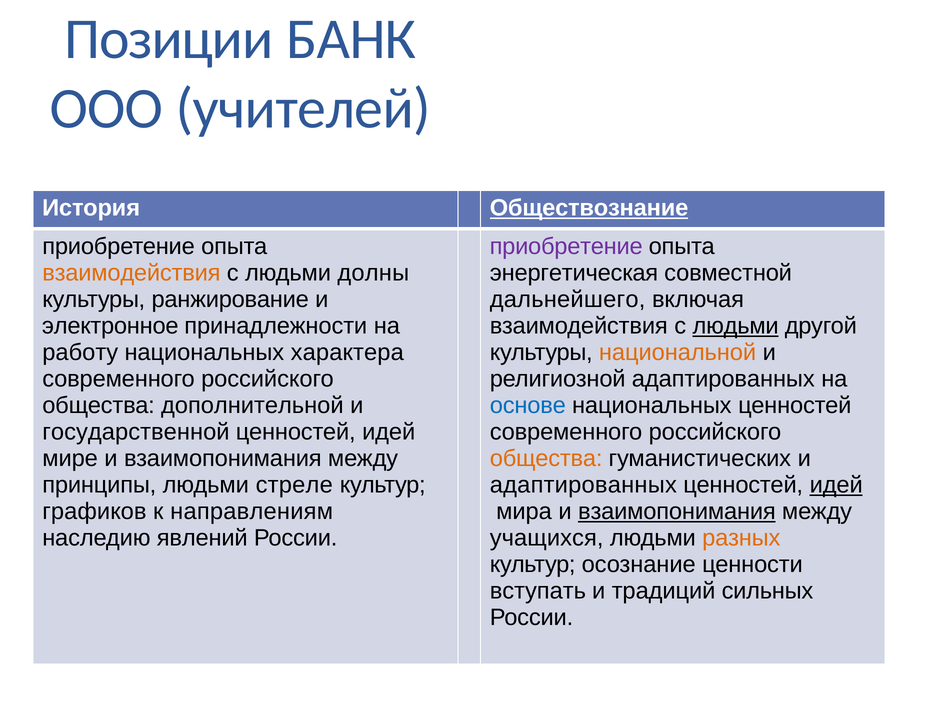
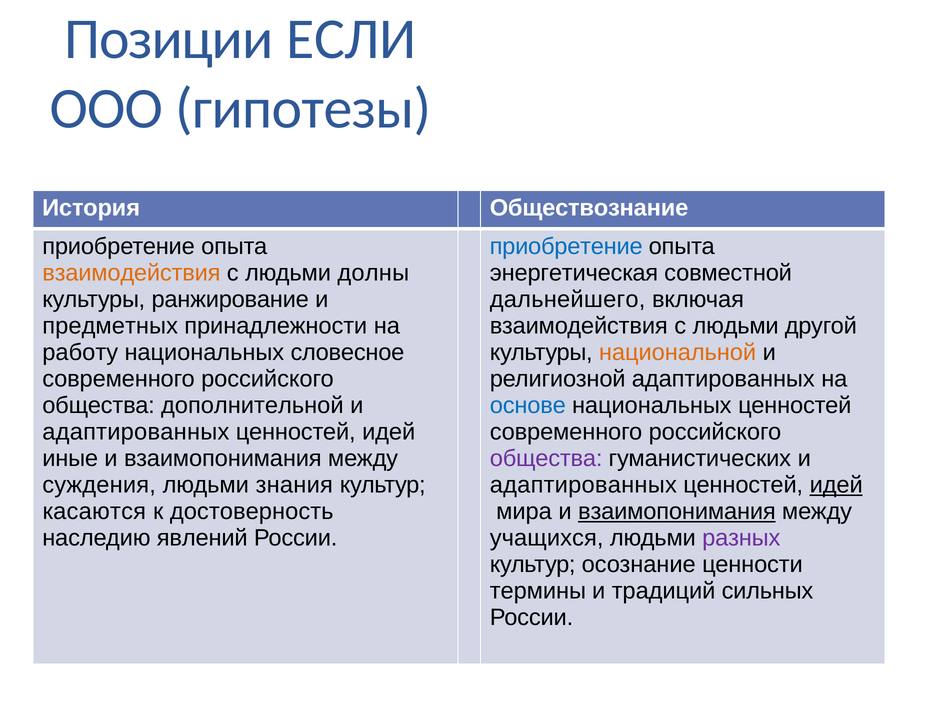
БАНК: БАНК -> ЕСЛИ
учителей: учителей -> гипотезы
Обществознание underline: present -> none
приобретение at (566, 247) colour: purple -> blue
электронное: электронное -> предметных
людьми at (736, 326) underline: present -> none
характера: характера -> словесное
государственной at (136, 432): государственной -> адаптированных
мире: мире -> иные
общества at (546, 459) colour: orange -> purple
принципы: принципы -> суждения
стреле: стреле -> знания
графиков: графиков -> касаются
направлениям: направлениям -> достоверность
разных colour: orange -> purple
вступать: вступать -> термины
